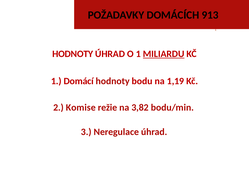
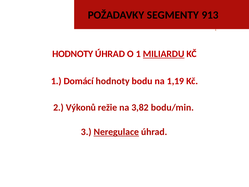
DOMÁCÍCH: DOMÁCÍCH -> SEGMENTY
Komise: Komise -> Výkonů
Neregulace underline: none -> present
